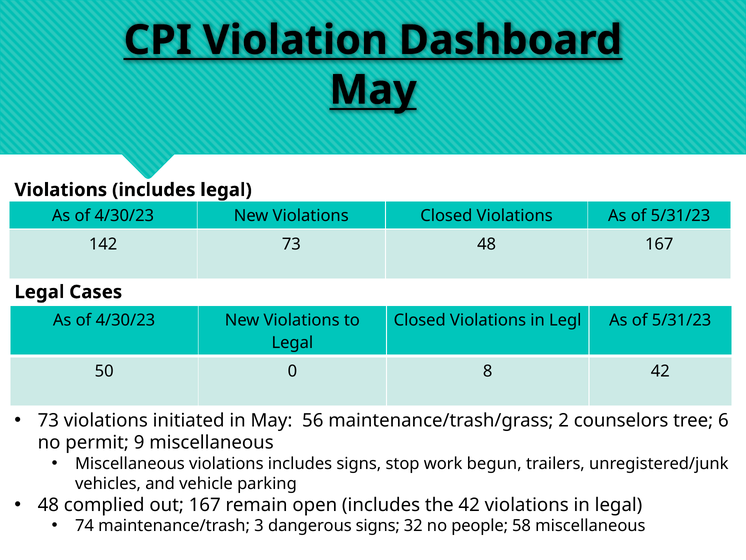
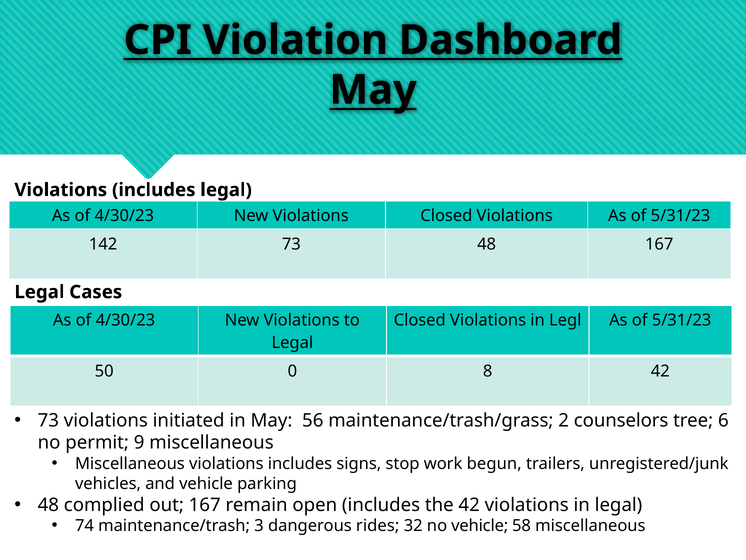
dangerous signs: signs -> rides
no people: people -> vehicle
